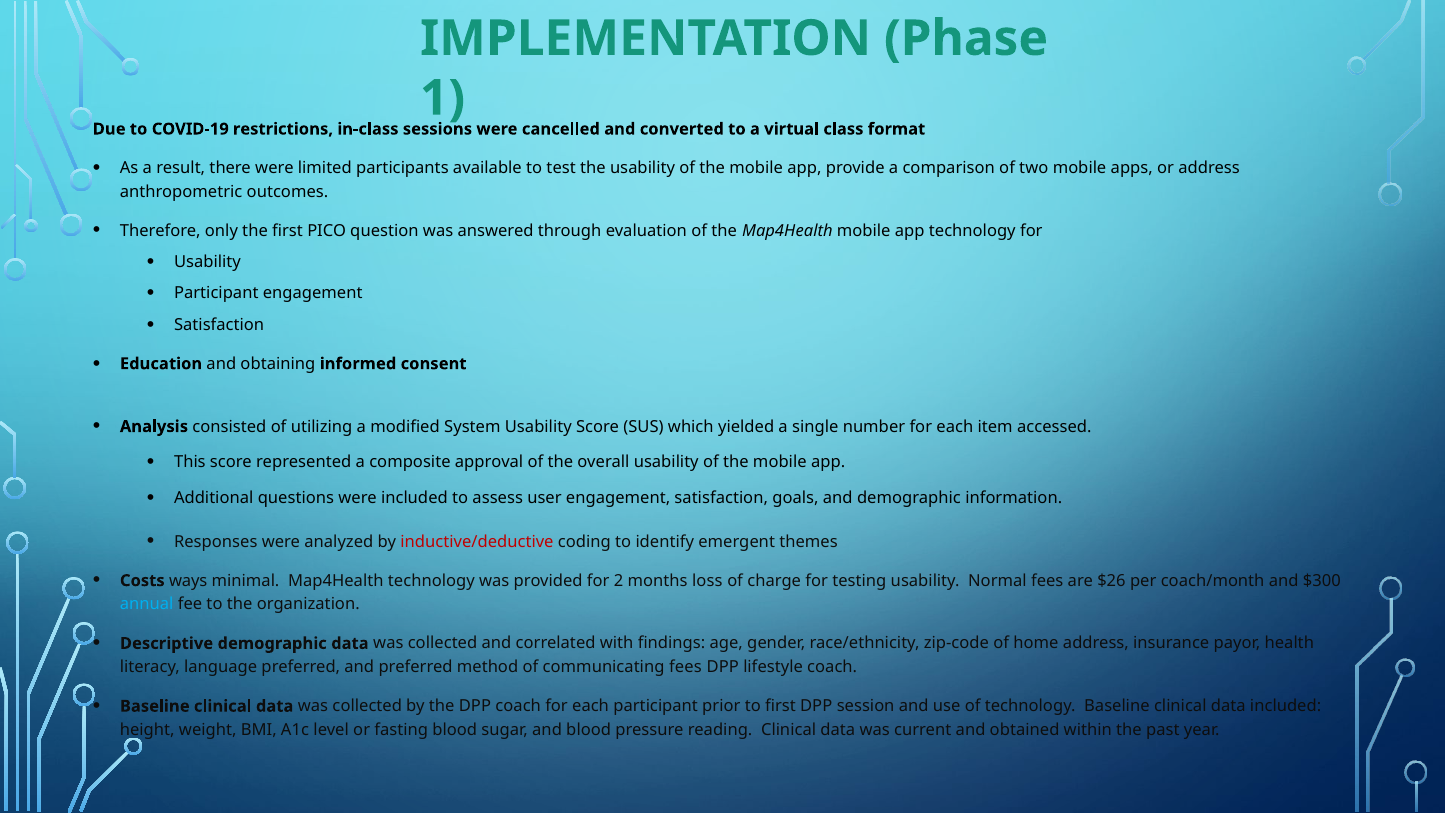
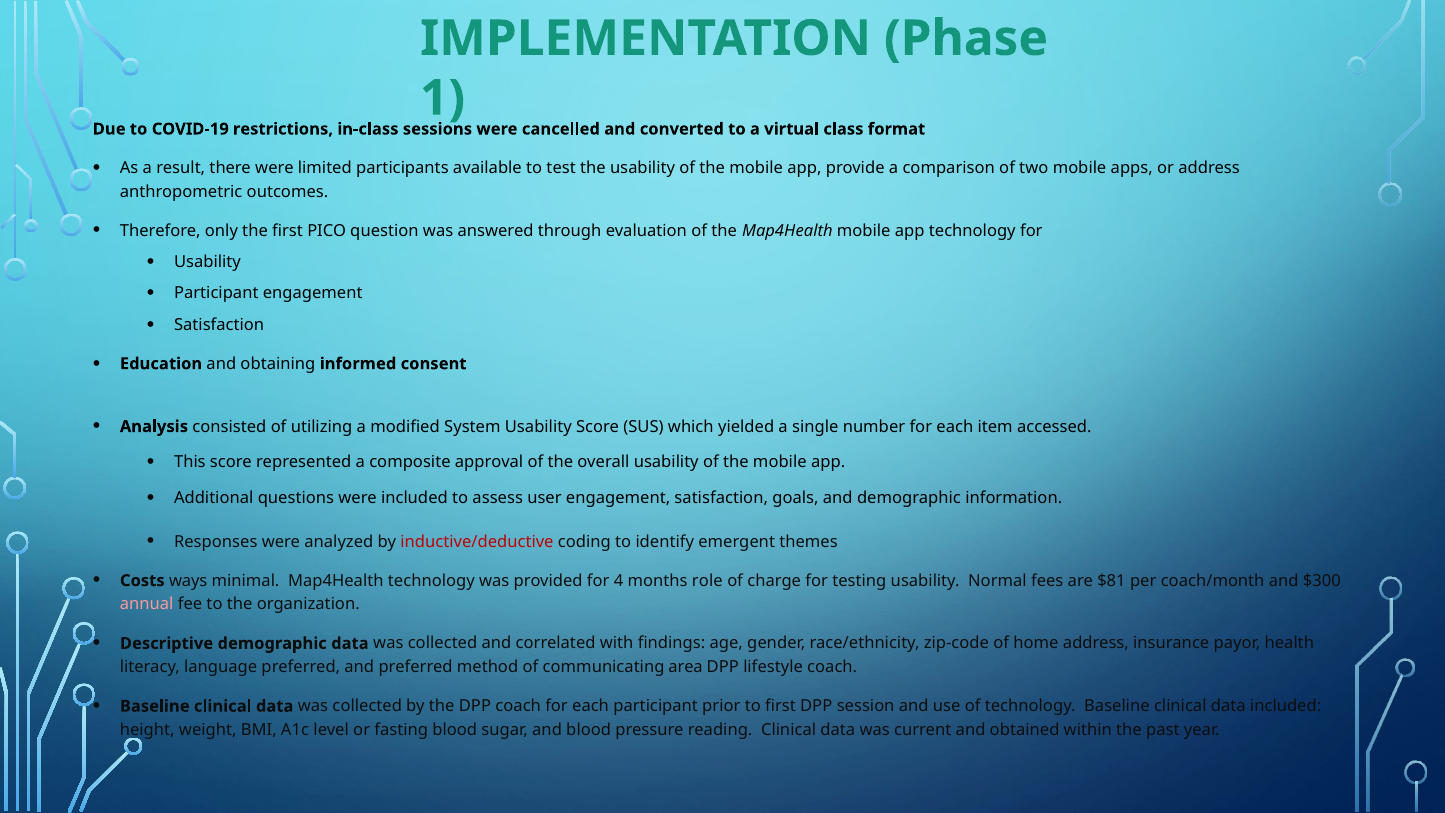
2: 2 -> 4
loss: loss -> role
$26: $26 -> $81
annual colour: light blue -> pink
communicating fees: fees -> area
